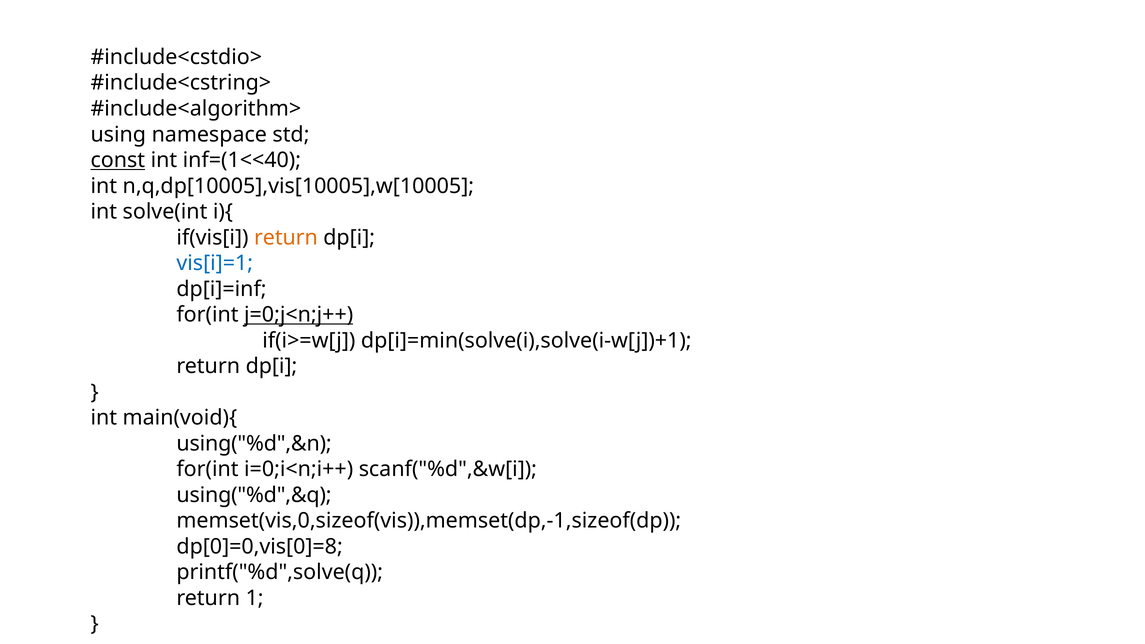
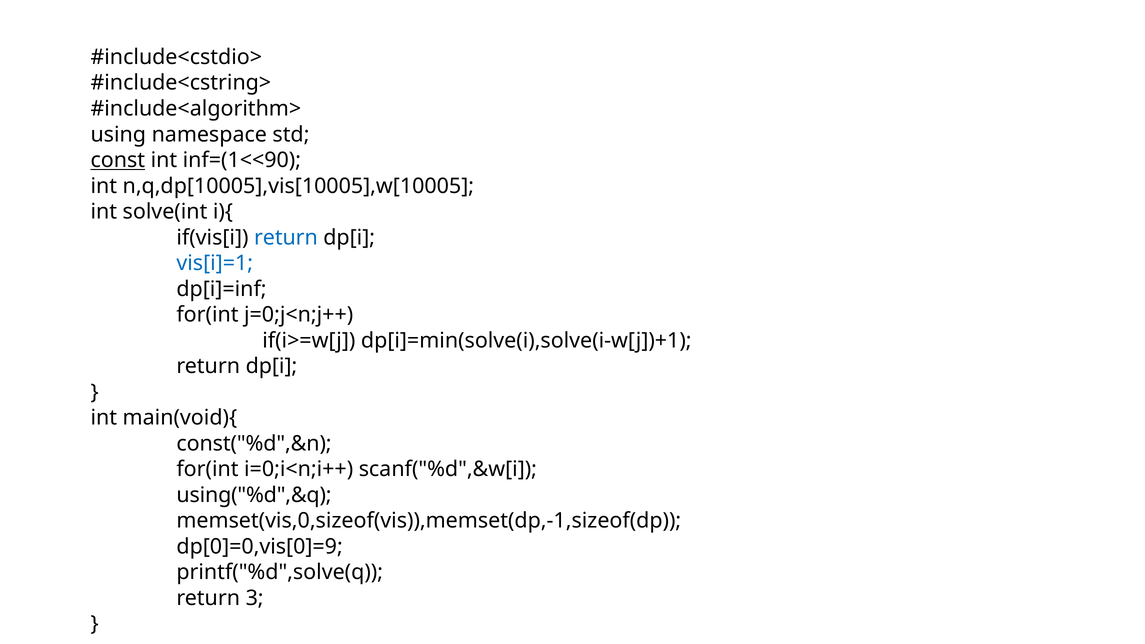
inf=(1<<40: inf=(1<<40 -> inf=(1<<90
return at (286, 237) colour: orange -> blue
j=0;j<n;j++ underline: present -> none
using("%d",&n: using("%d",&n -> const("%d",&n
dp[0]=0,vis[0]=8: dp[0]=0,vis[0]=8 -> dp[0]=0,vis[0]=9
1: 1 -> 3
